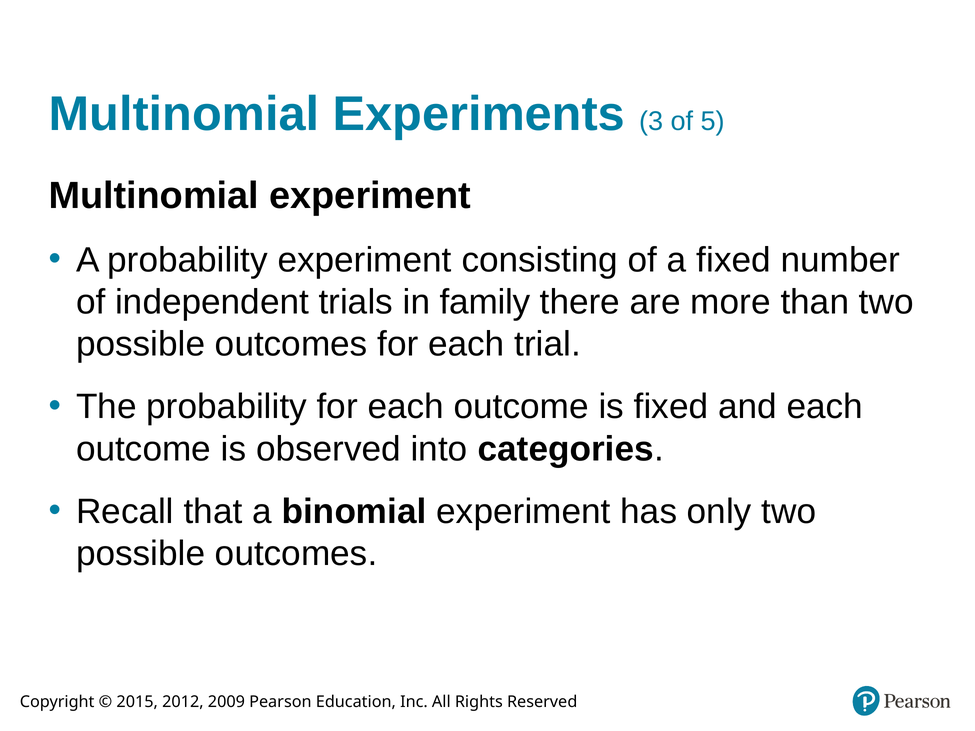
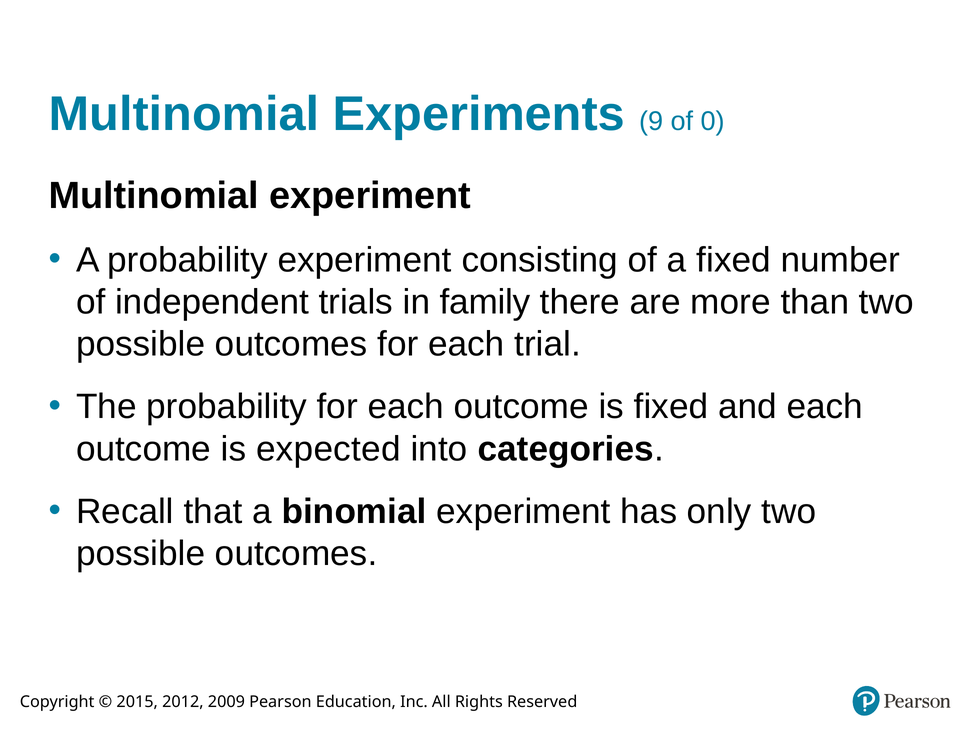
3: 3 -> 9
5: 5 -> 0
observed: observed -> expected
